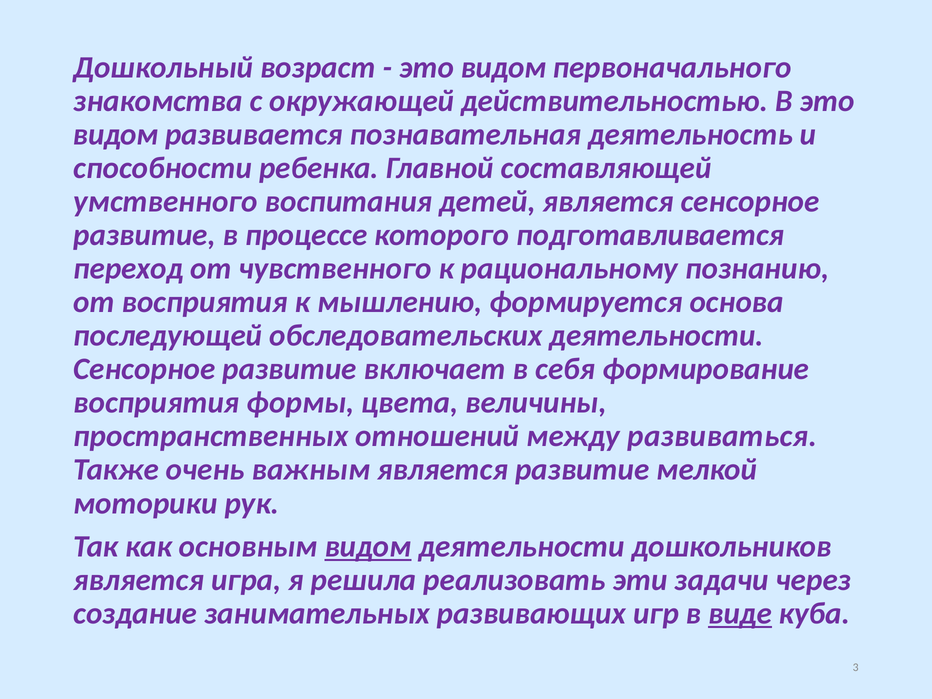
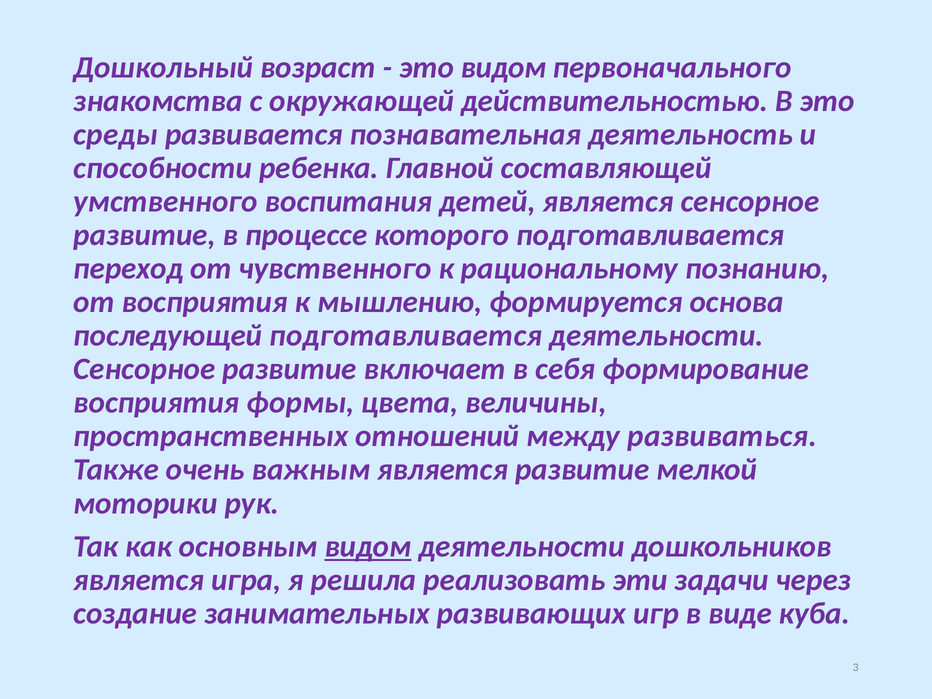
видом at (116, 134): видом -> среды
последующей обследовательских: обследовательских -> подготавливается
виде underline: present -> none
